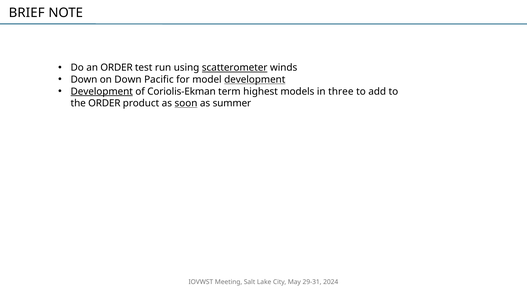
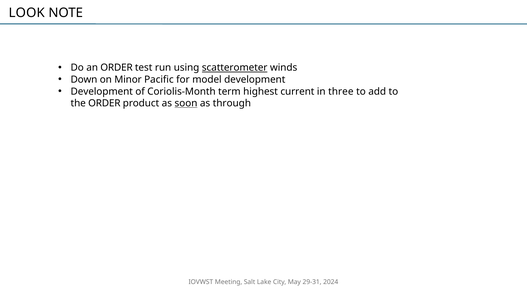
BRIEF: BRIEF -> LOOK
on Down: Down -> Minor
development at (255, 80) underline: present -> none
Development at (102, 92) underline: present -> none
Coriolis-Ekman: Coriolis-Ekman -> Coriolis-Month
models: models -> current
summer: summer -> through
